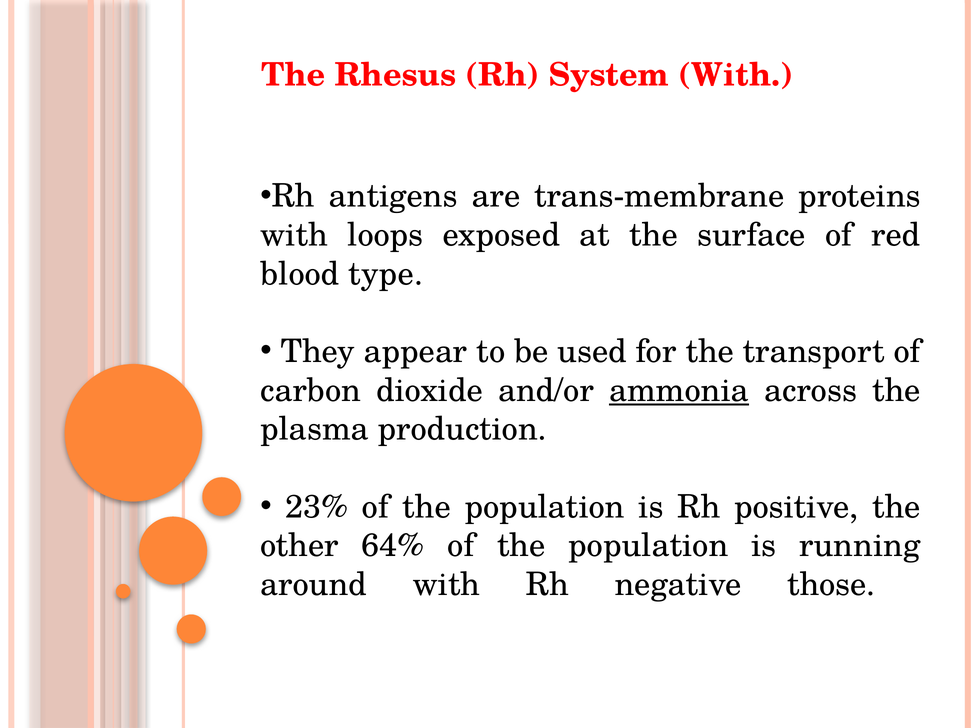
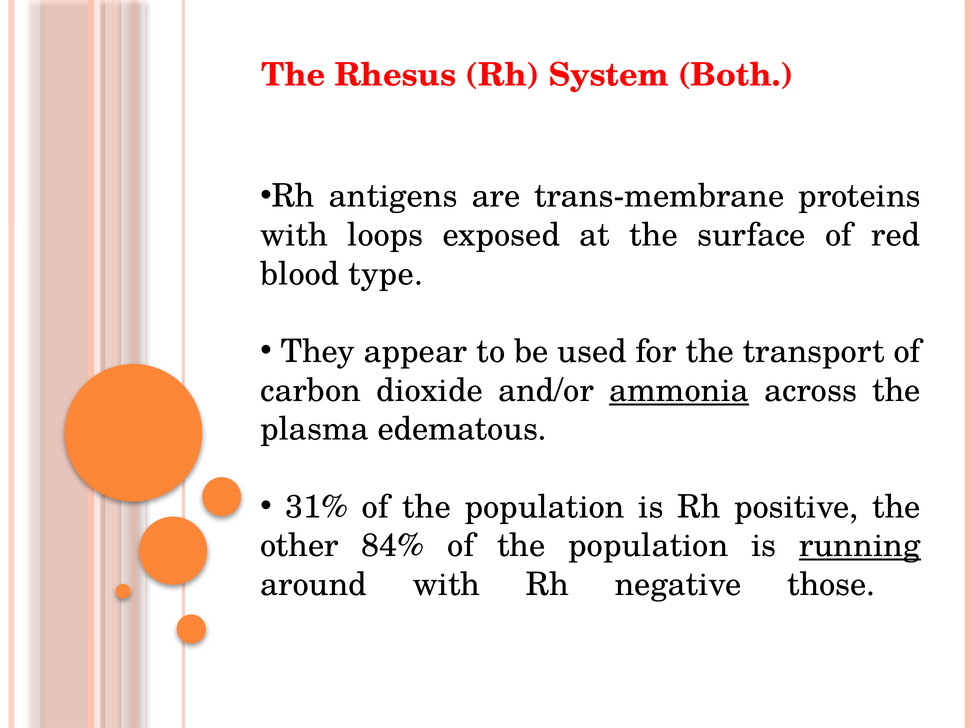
System With: With -> Both
production: production -> edematous
23%: 23% -> 31%
64%: 64% -> 84%
running underline: none -> present
